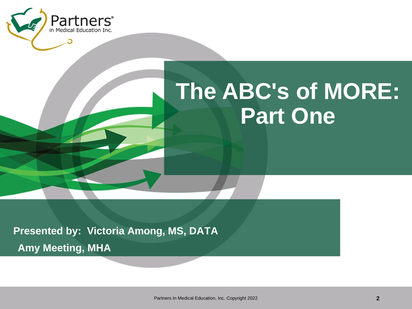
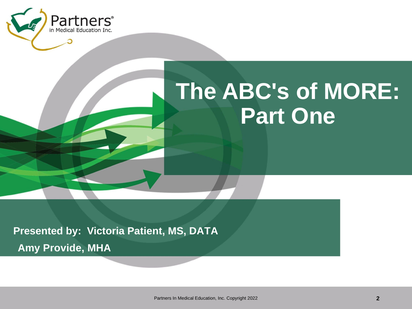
Among: Among -> Patient
Meeting: Meeting -> Provide
